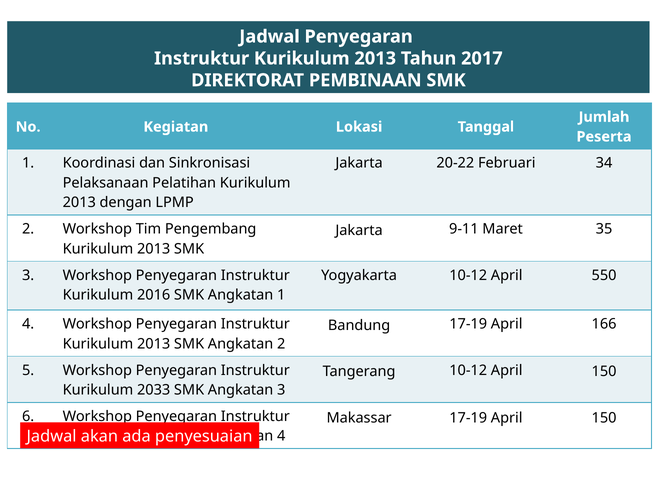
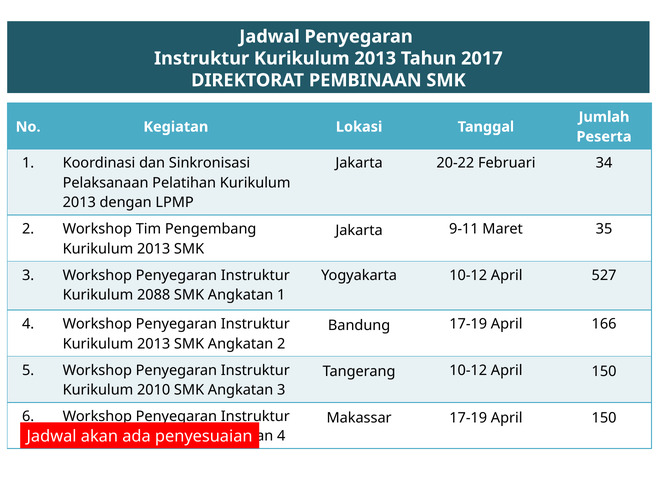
550: 550 -> 527
2016: 2016 -> 2088
2033: 2033 -> 2010
